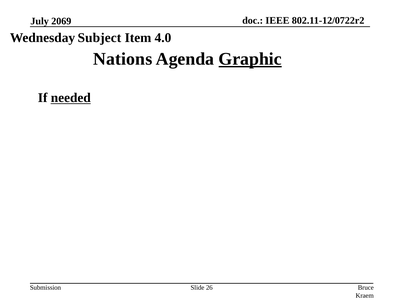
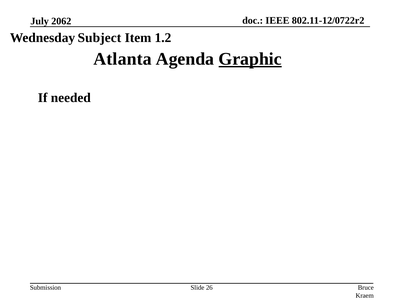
2069: 2069 -> 2062
4.0: 4.0 -> 1.2
Nations: Nations -> Atlanta
needed underline: present -> none
